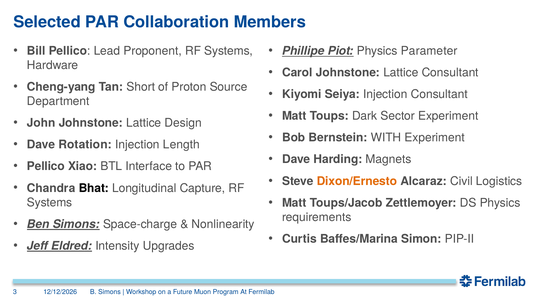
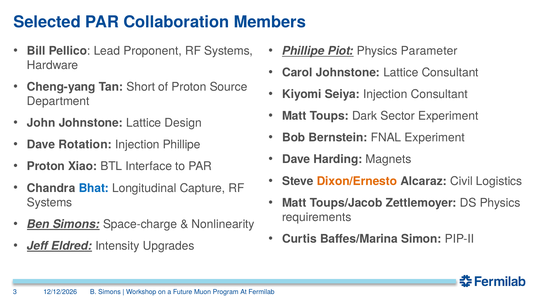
WITH: WITH -> FNAL
Injection Length: Length -> Phillipe
Pellico at (46, 166): Pellico -> Proton
Bhat colour: black -> blue
